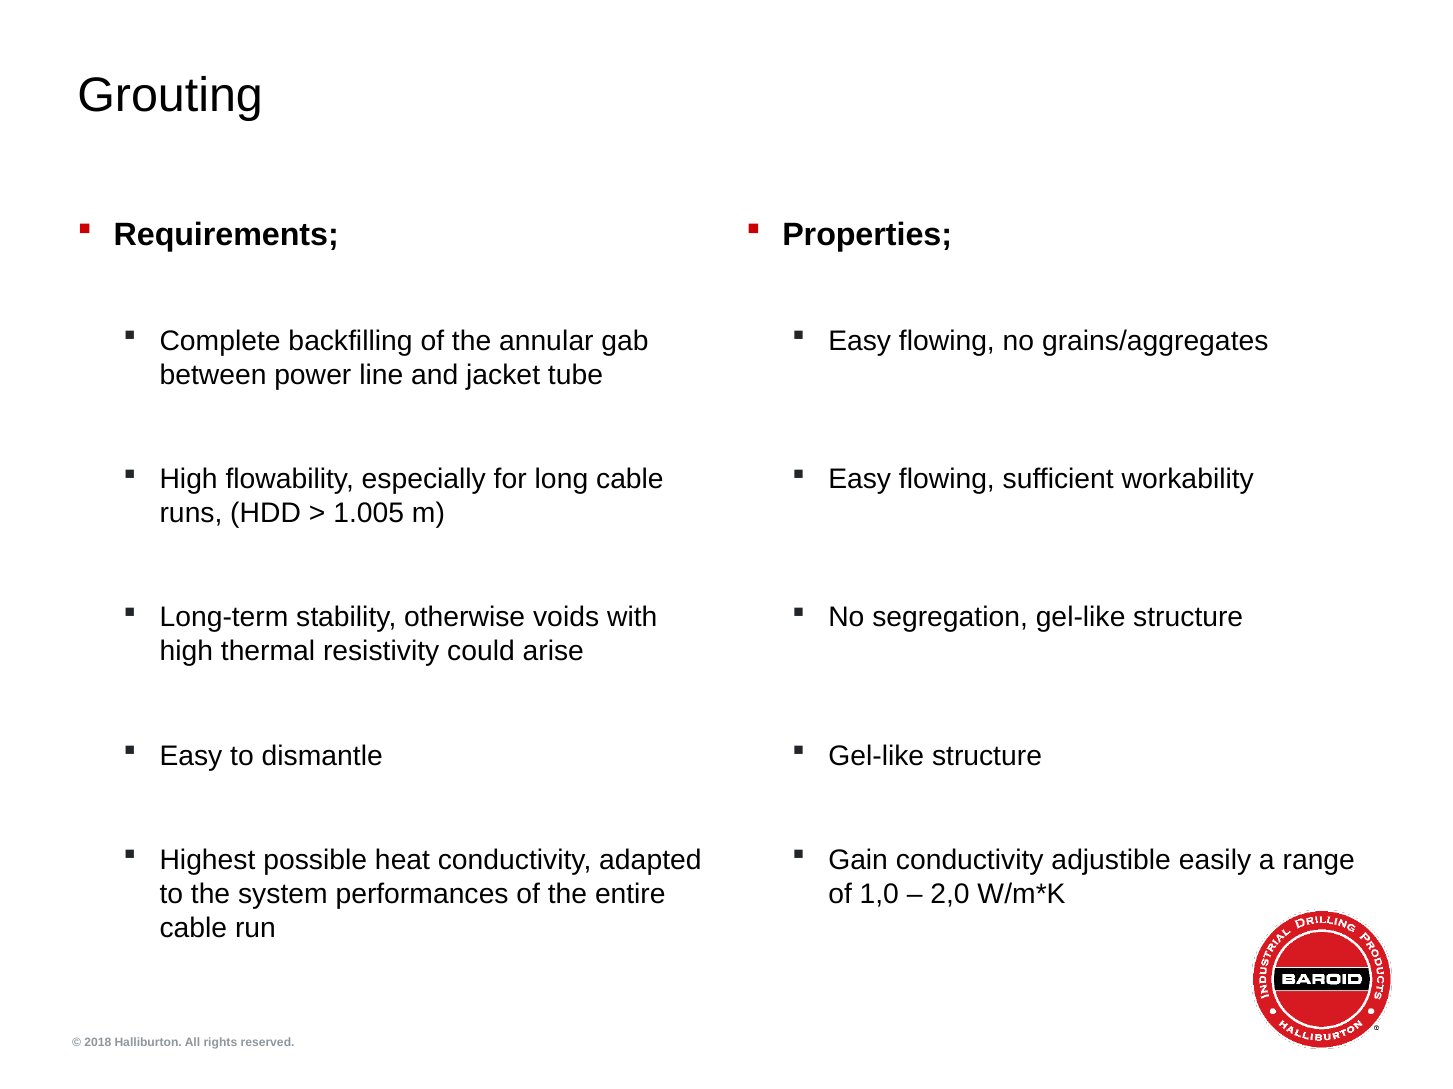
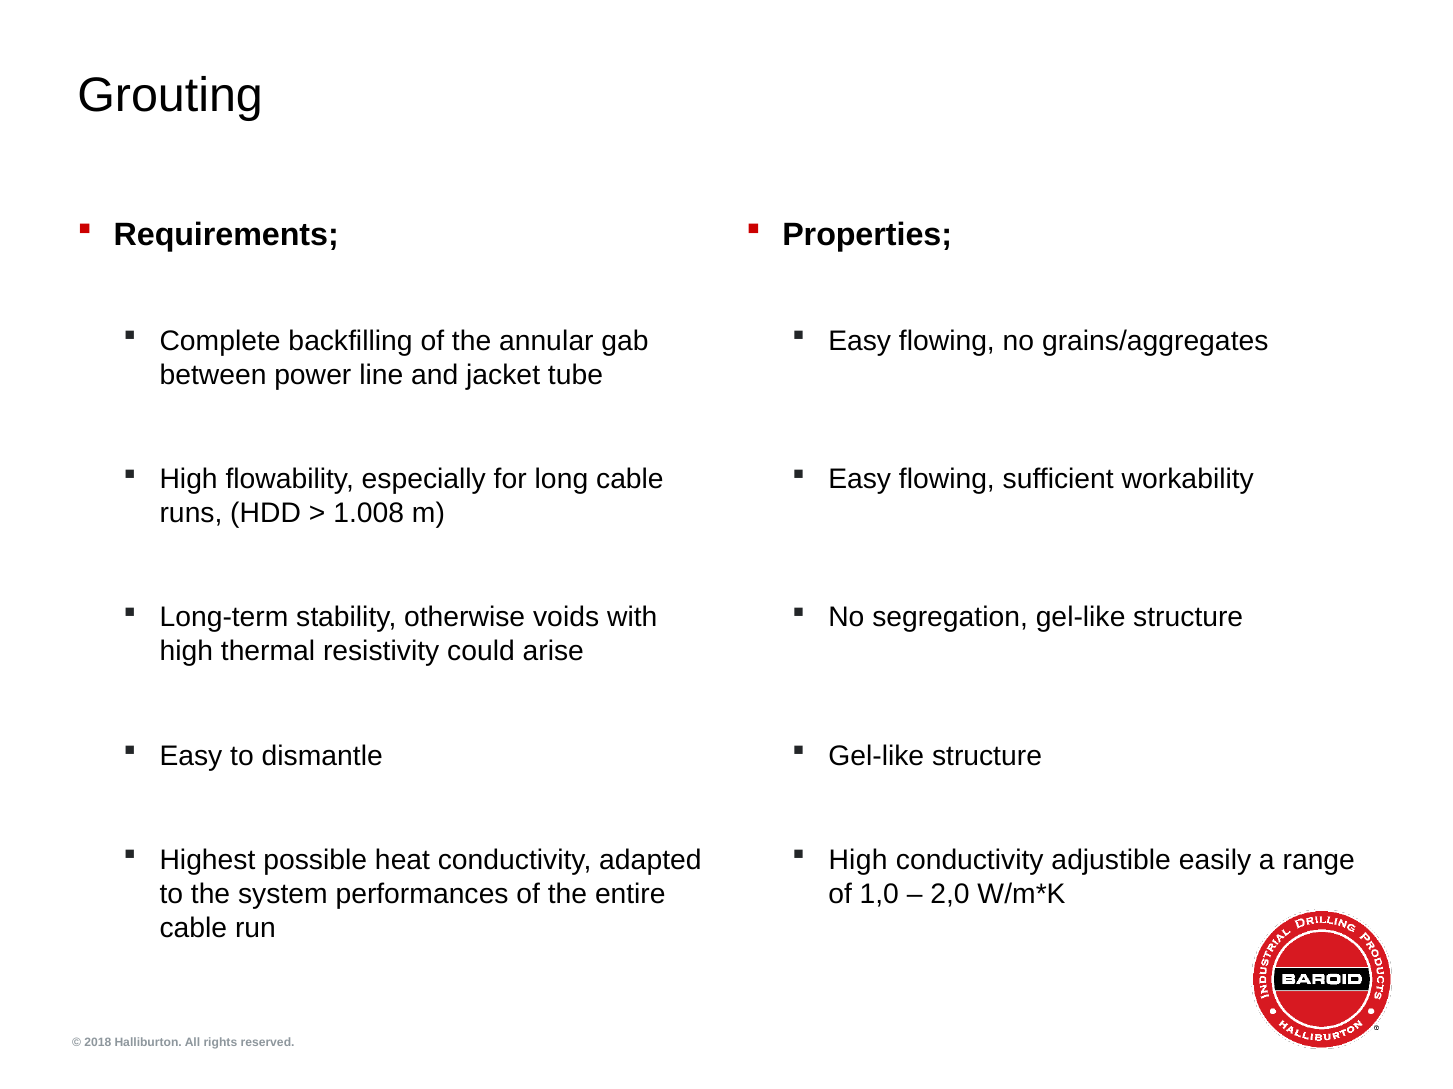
1.005: 1.005 -> 1.008
Gain at (858, 861): Gain -> High
